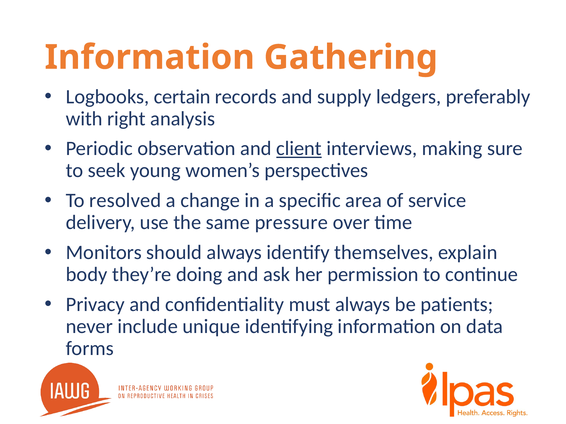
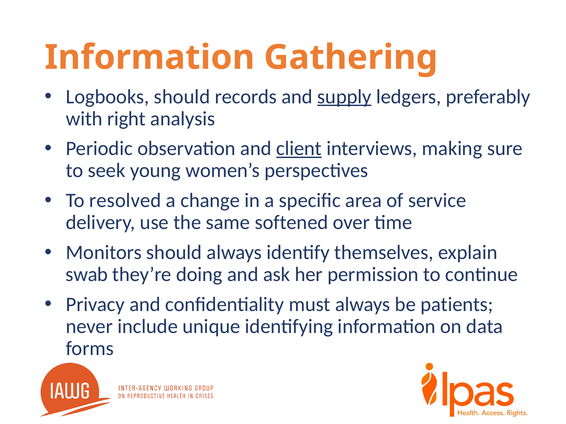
Logbooks certain: certain -> should
supply underline: none -> present
pressure: pressure -> softened
body: body -> swab
